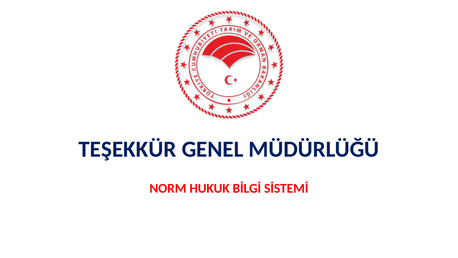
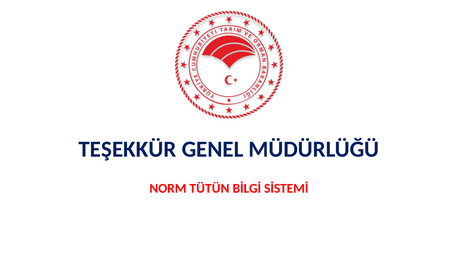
HUKUK: HUKUK -> TÜTÜN
